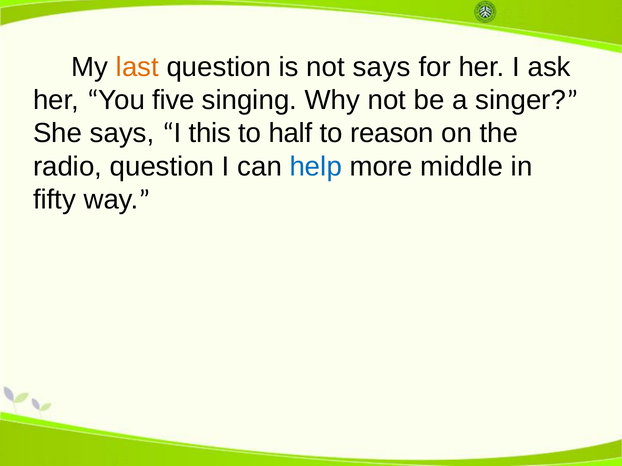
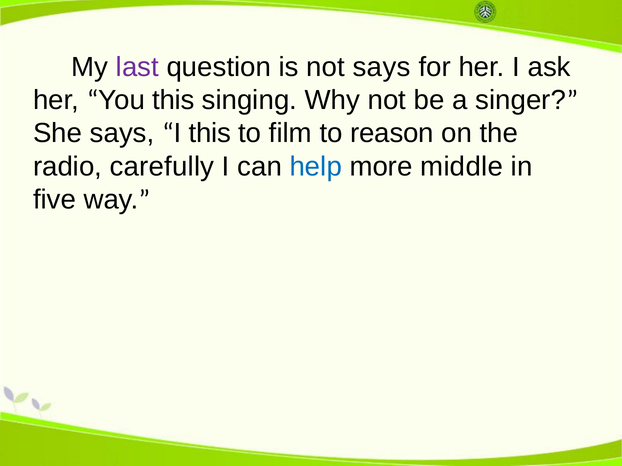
last colour: orange -> purple
You five: five -> this
half: half -> film
radio question: question -> carefully
fifty: fifty -> five
